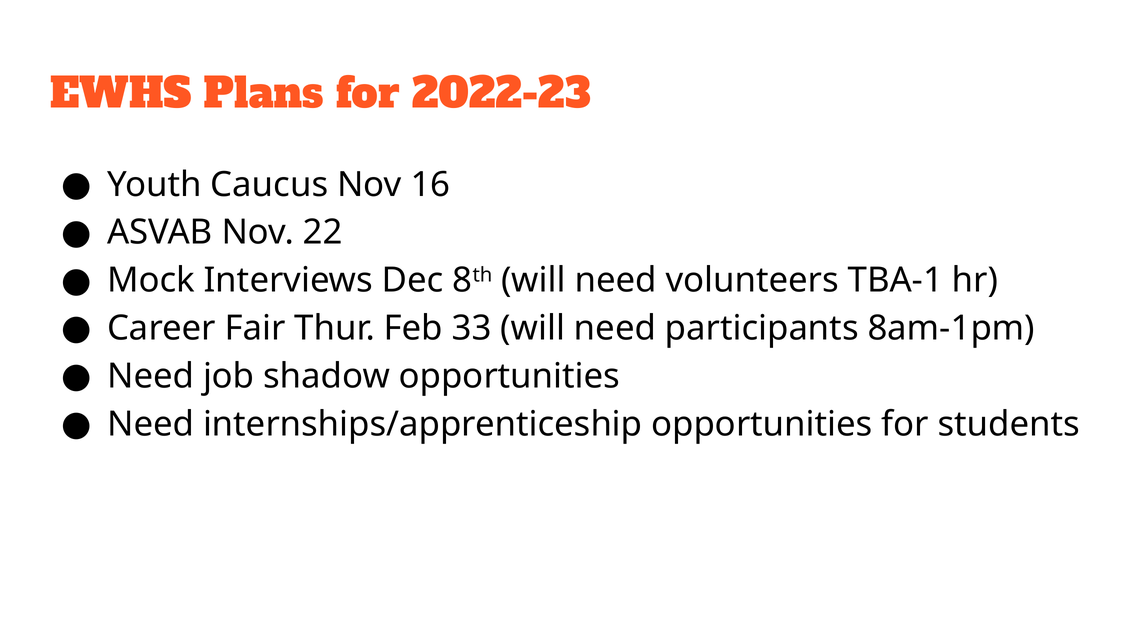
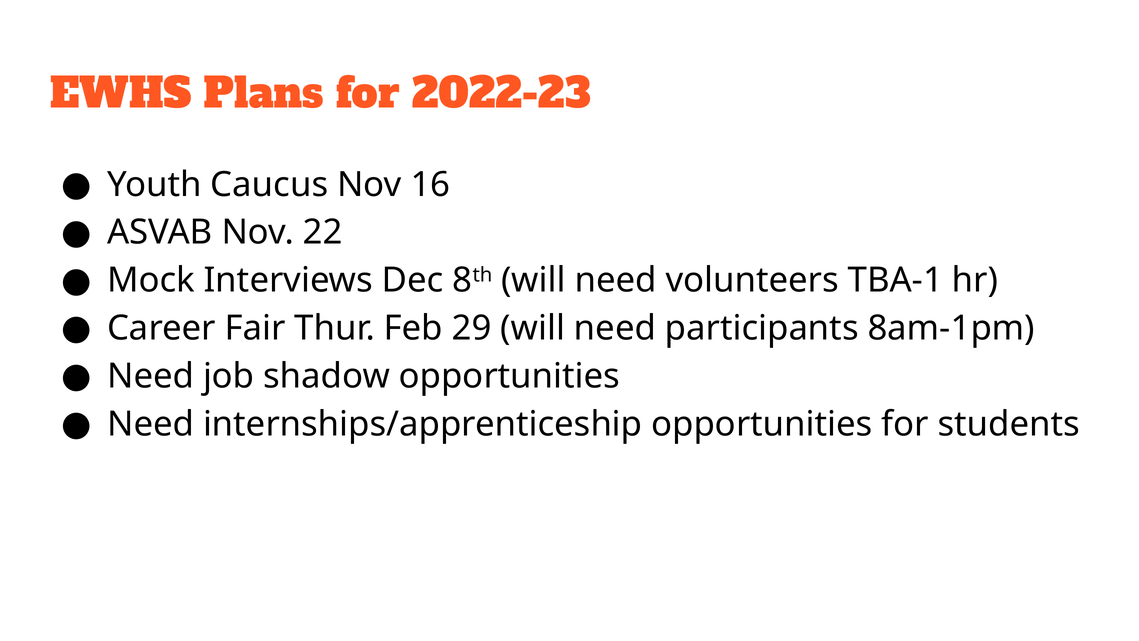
33: 33 -> 29
